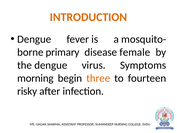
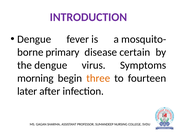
INTRODUCTION colour: orange -> purple
female: female -> certain
risky: risky -> later
